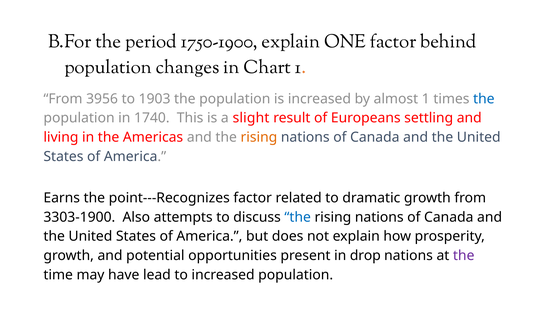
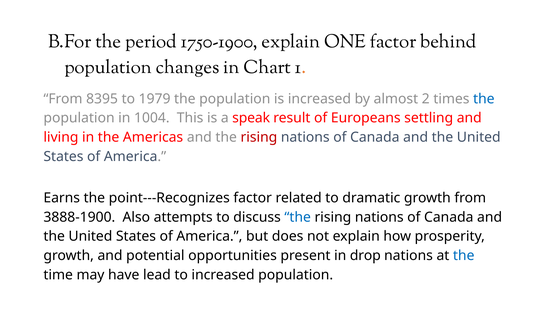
3956: 3956 -> 8395
1903: 1903 -> 1979
almost 1: 1 -> 2
1740: 1740 -> 1004
slight: slight -> speak
rising at (259, 137) colour: orange -> red
3303-1900: 3303-1900 -> 3888-1900
the at (464, 256) colour: purple -> blue
